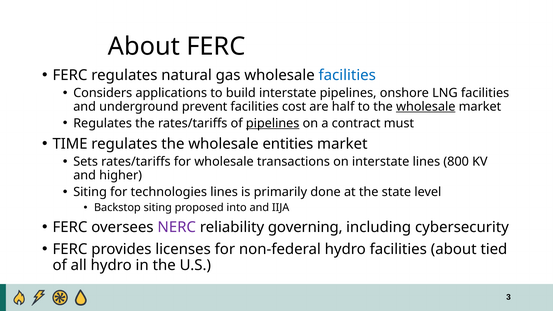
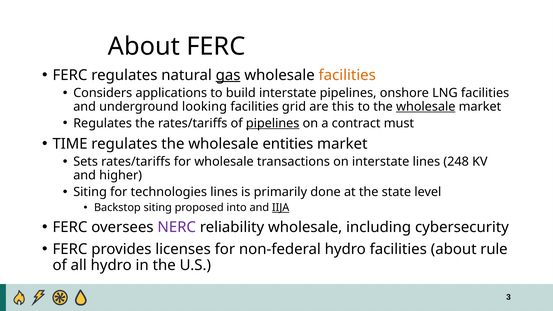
gas underline: none -> present
facilities at (347, 75) colour: blue -> orange
prevent: prevent -> looking
cost: cost -> grid
half: half -> this
800: 800 -> 248
IIJA underline: none -> present
reliability governing: governing -> wholesale
tied: tied -> rule
